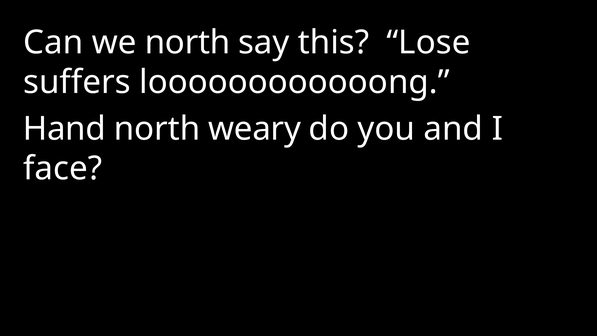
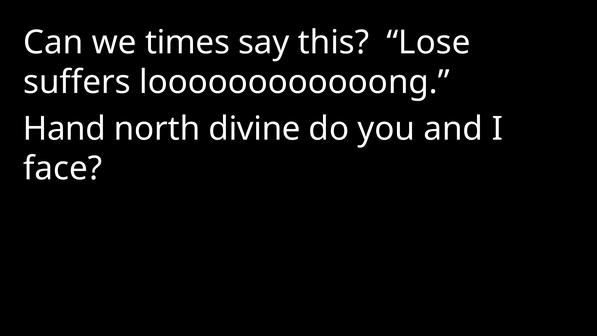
we north: north -> times
weary: weary -> divine
